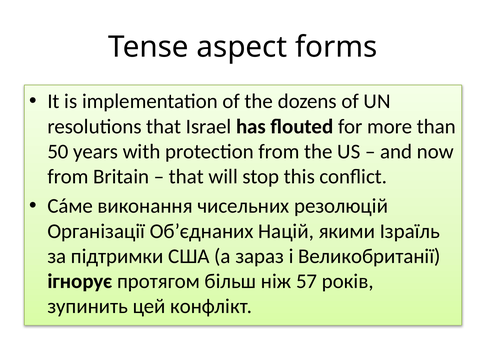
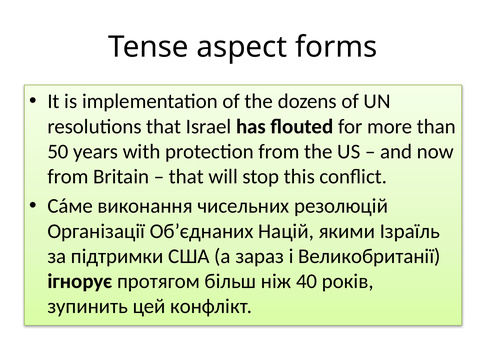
57: 57 -> 40
